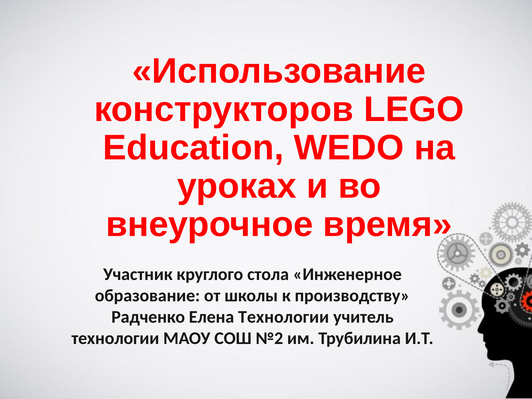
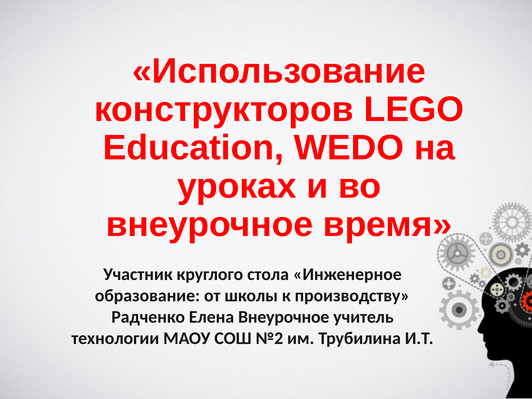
Елена Технологии: Технологии -> Внеурочное
